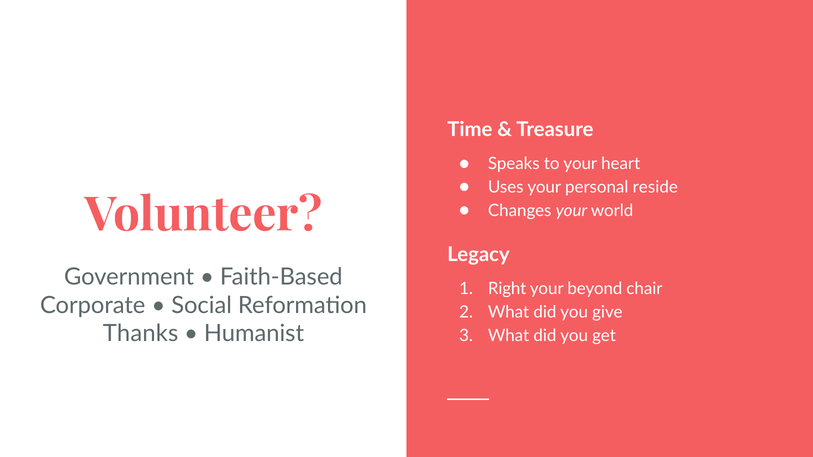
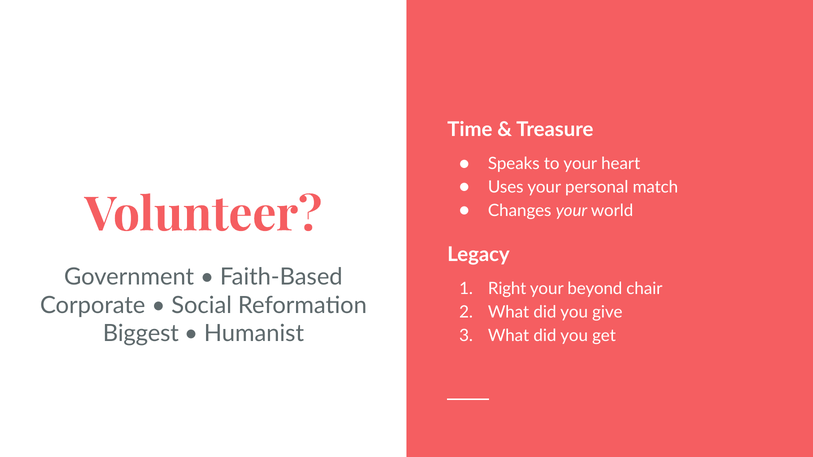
reside: reside -> match
Thanks: Thanks -> Biggest
